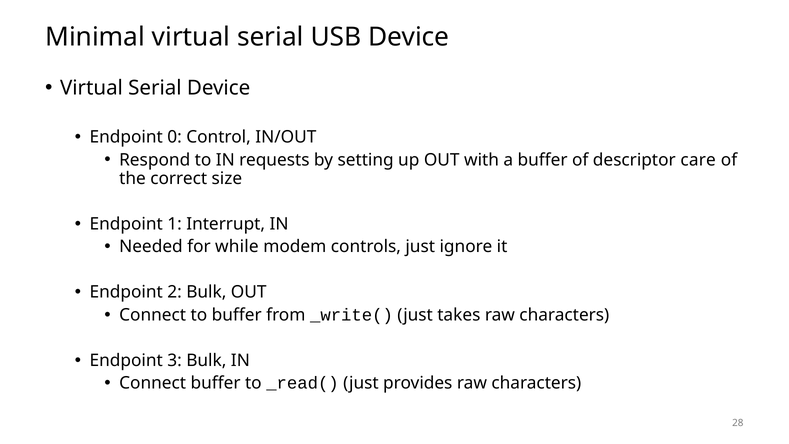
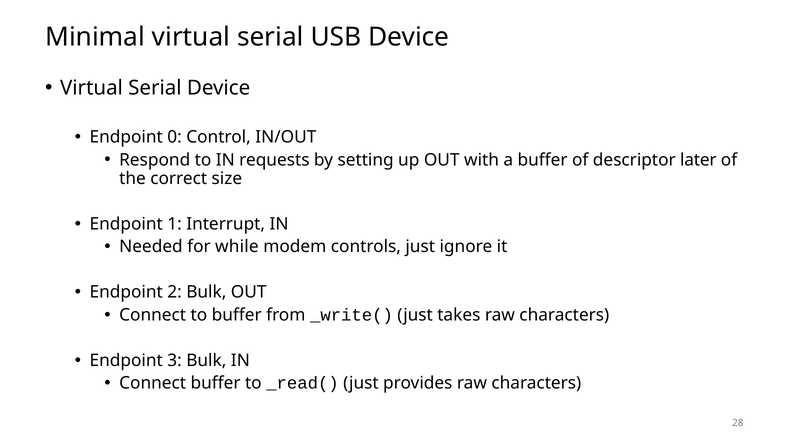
care: care -> later
